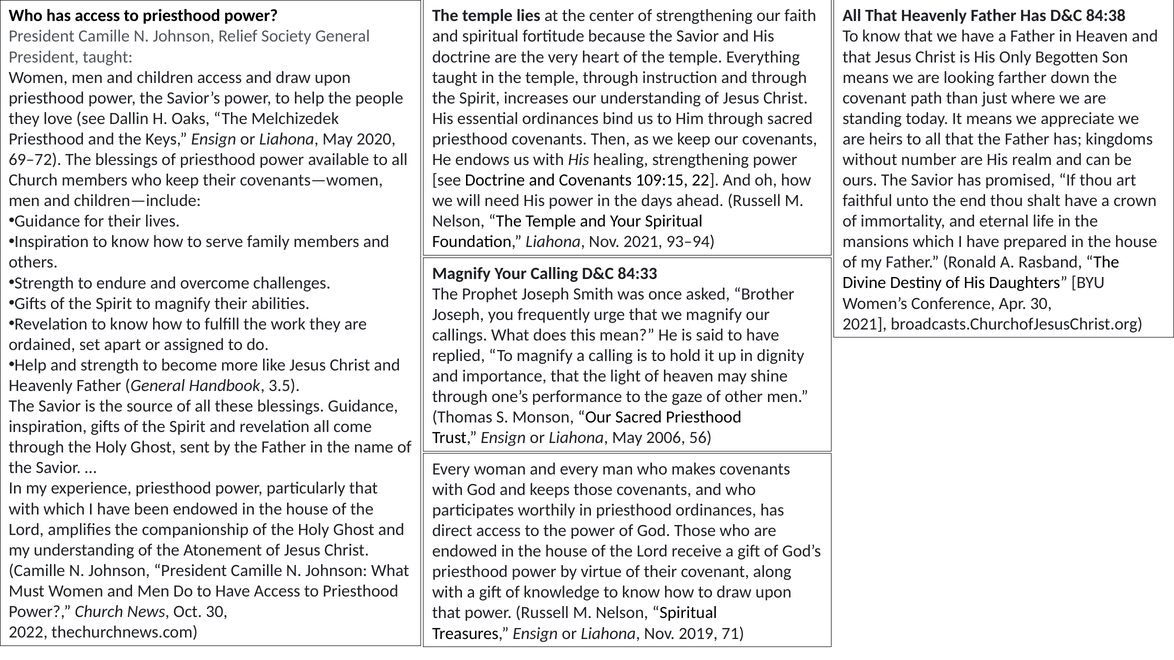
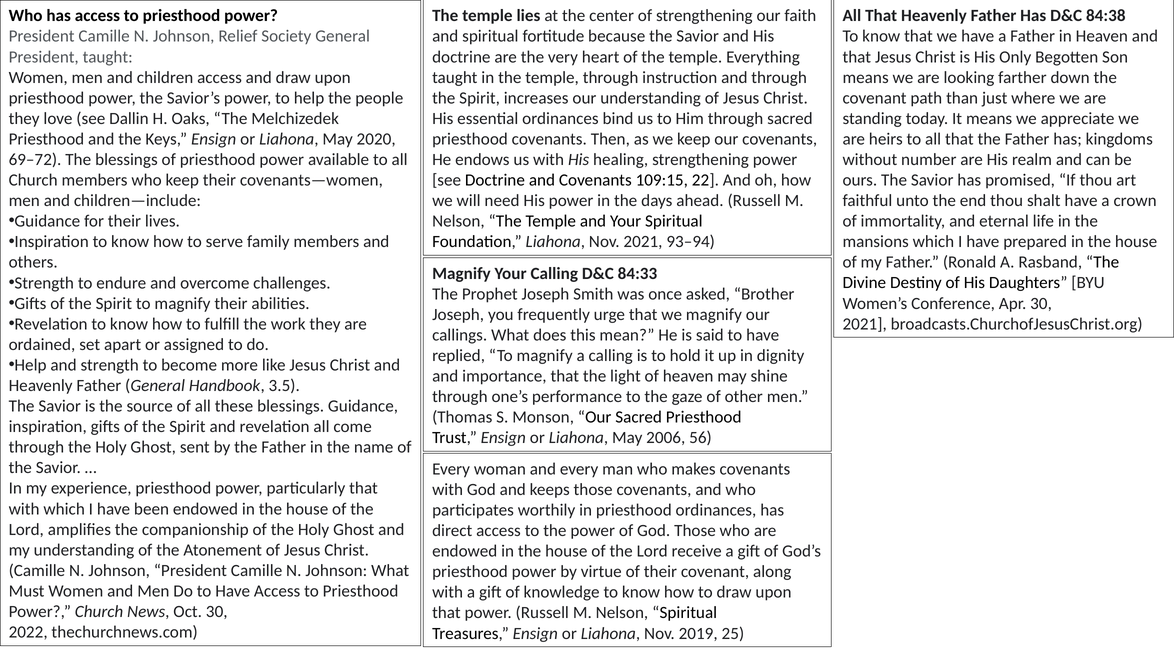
71: 71 -> 25
